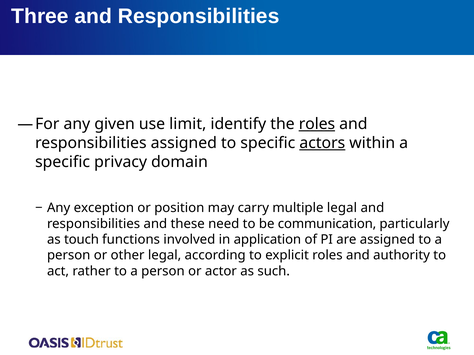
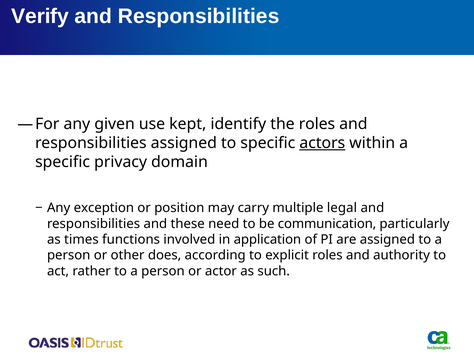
Three: Three -> Verify
limit: limit -> kept
roles at (317, 124) underline: present -> none
touch: touch -> times
other legal: legal -> does
